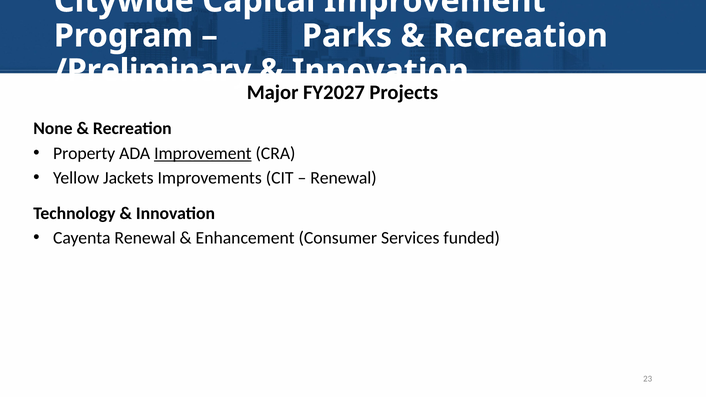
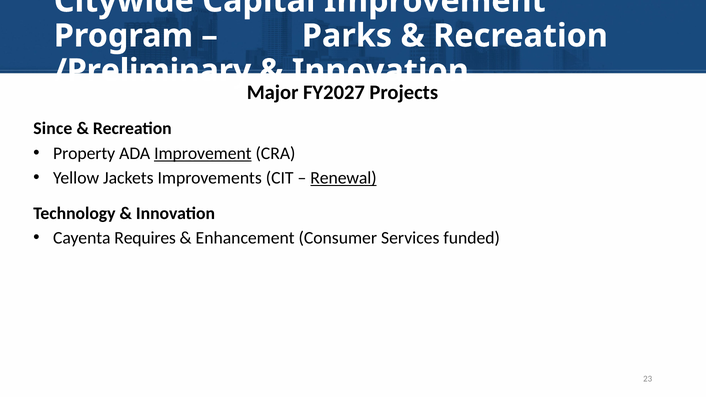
None: None -> Since
Renewal at (344, 178) underline: none -> present
Cayenta Renewal: Renewal -> Requires
